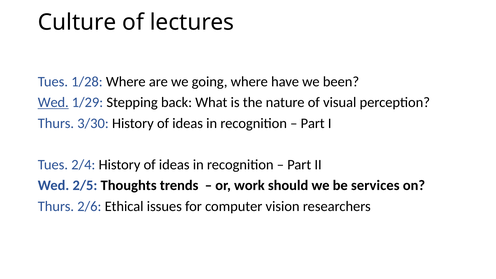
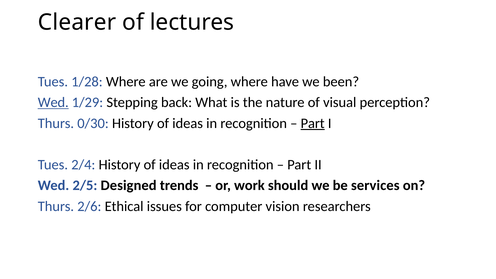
Culture: Culture -> Clearer
3/30: 3/30 -> 0/30
Part at (313, 123) underline: none -> present
Thoughts: Thoughts -> Designed
